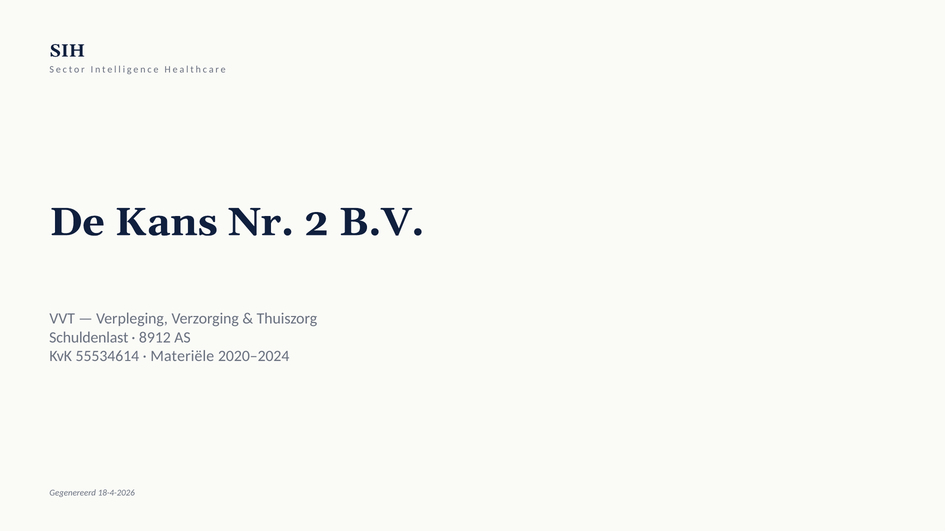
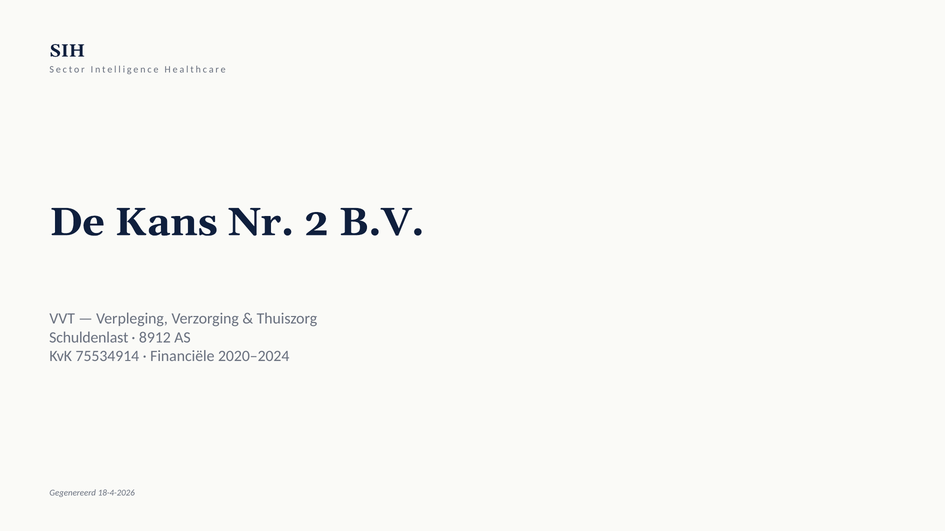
55534614: 55534614 -> 75534914
Materiële: Materiële -> Financiële
